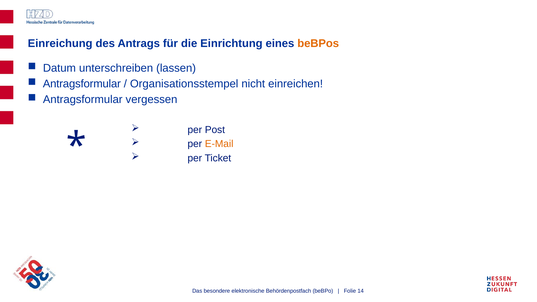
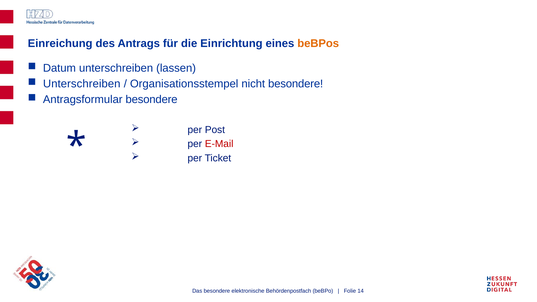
Antragsformular at (82, 84): Antragsformular -> Unterschreiben
nicht einreichen: einreichen -> besondere
Antragsformular vergessen: vergessen -> besondere
E-Mail colour: orange -> red
